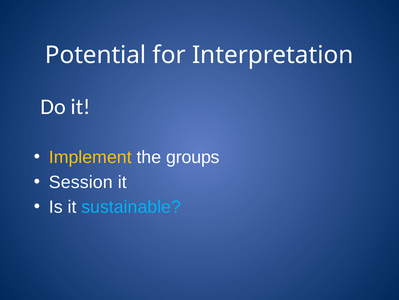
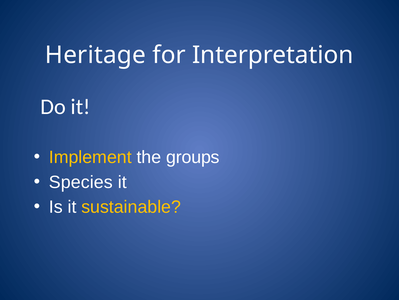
Potential: Potential -> Heritage
Session: Session -> Species
sustainable colour: light blue -> yellow
